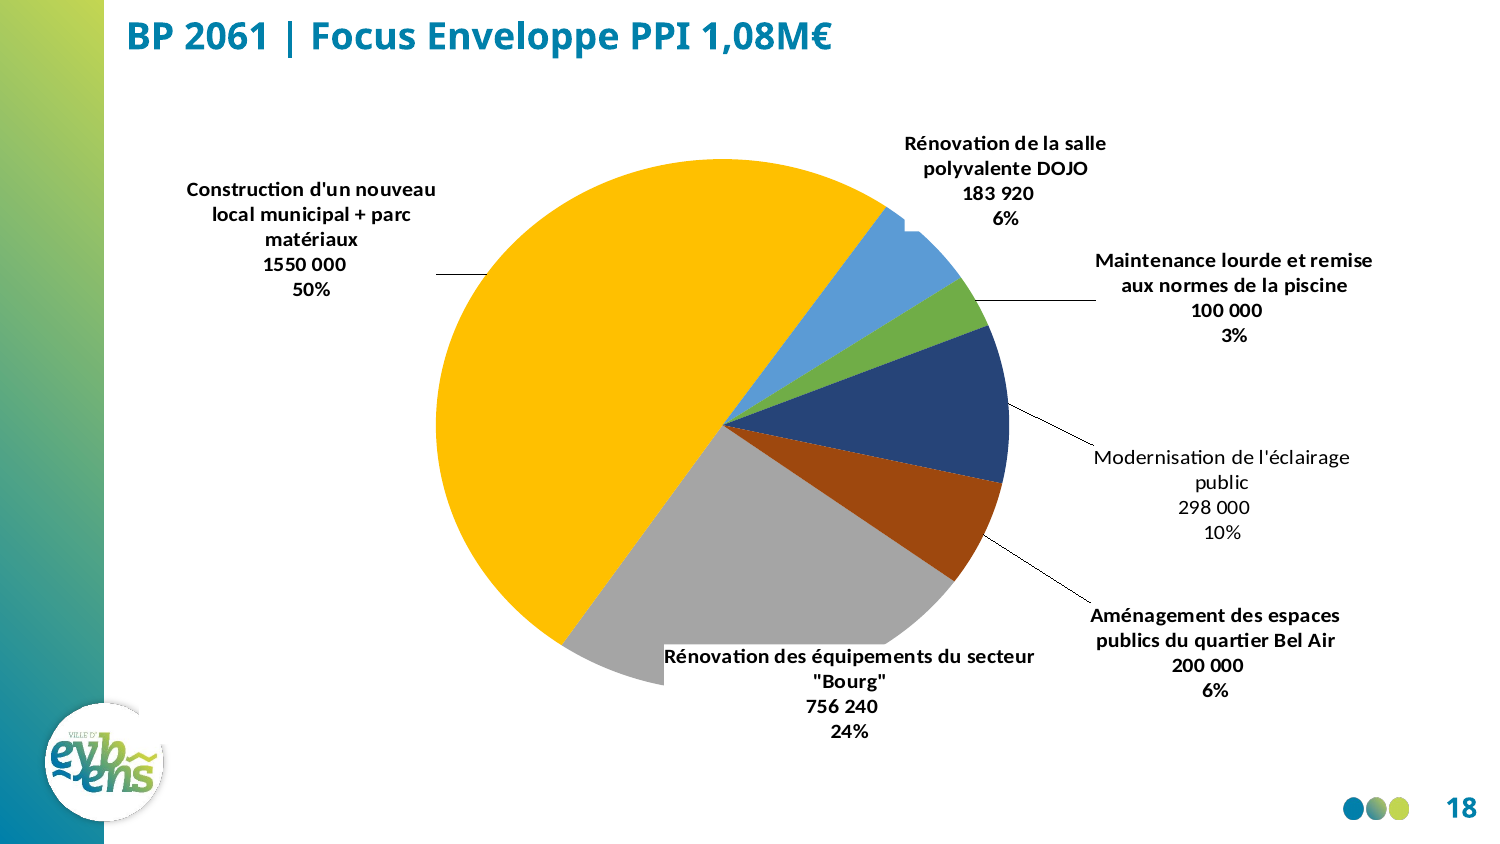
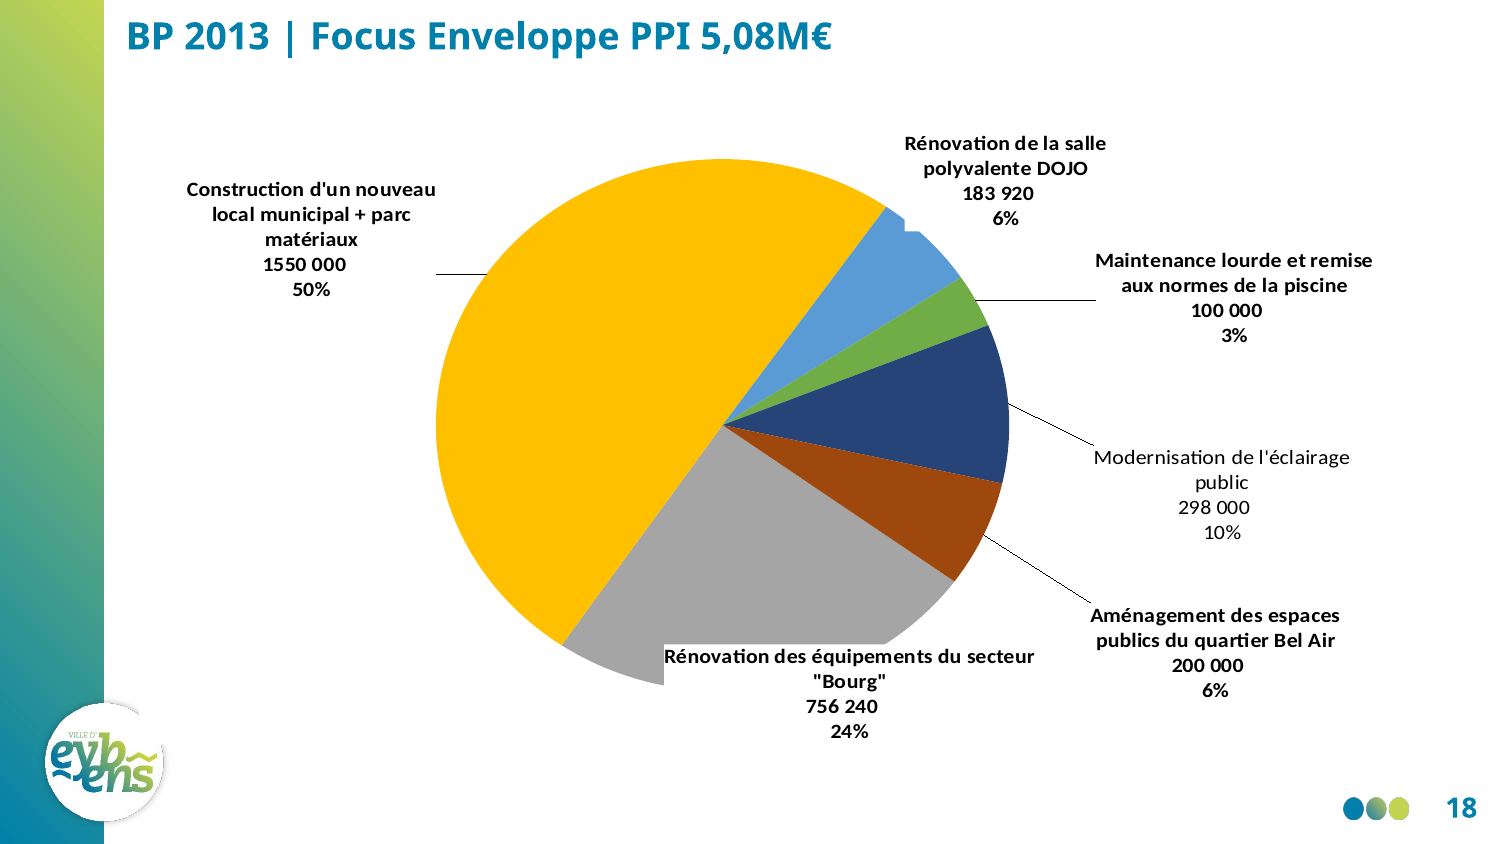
2061: 2061 -> 2013
1,08M€: 1,08M€ -> 5,08M€
